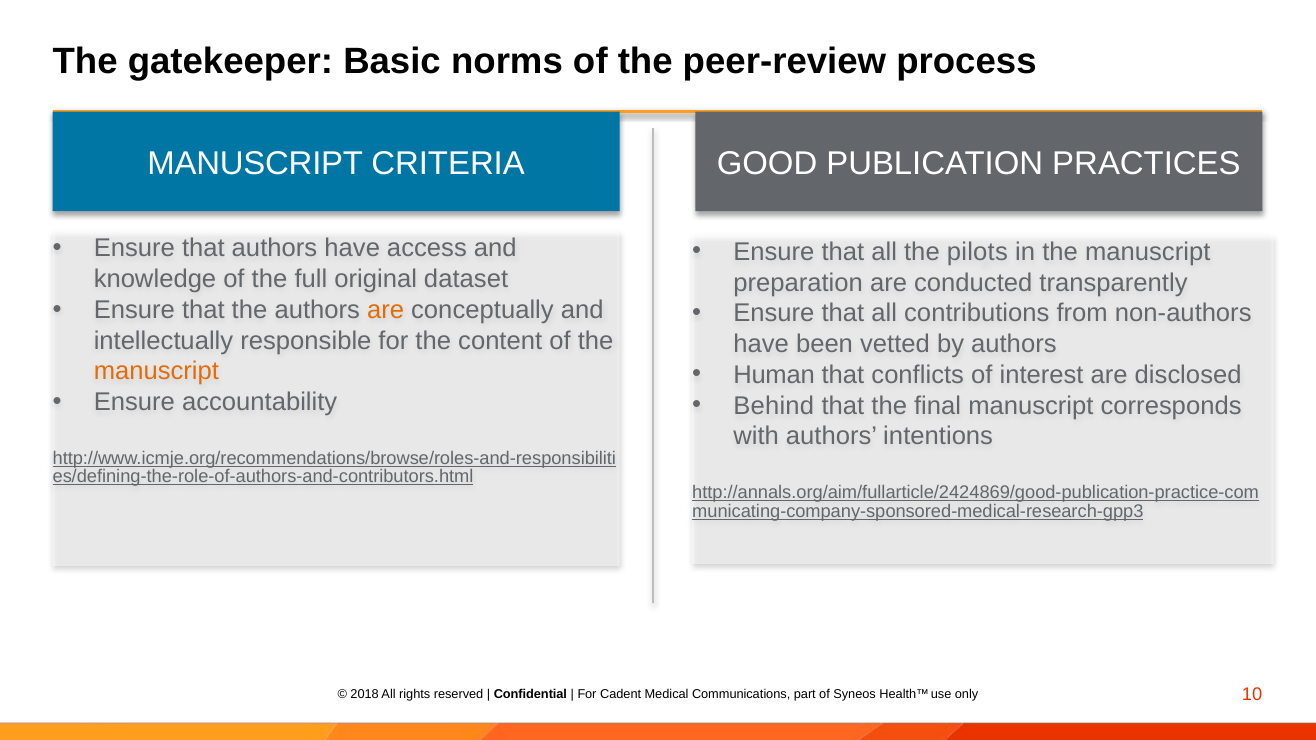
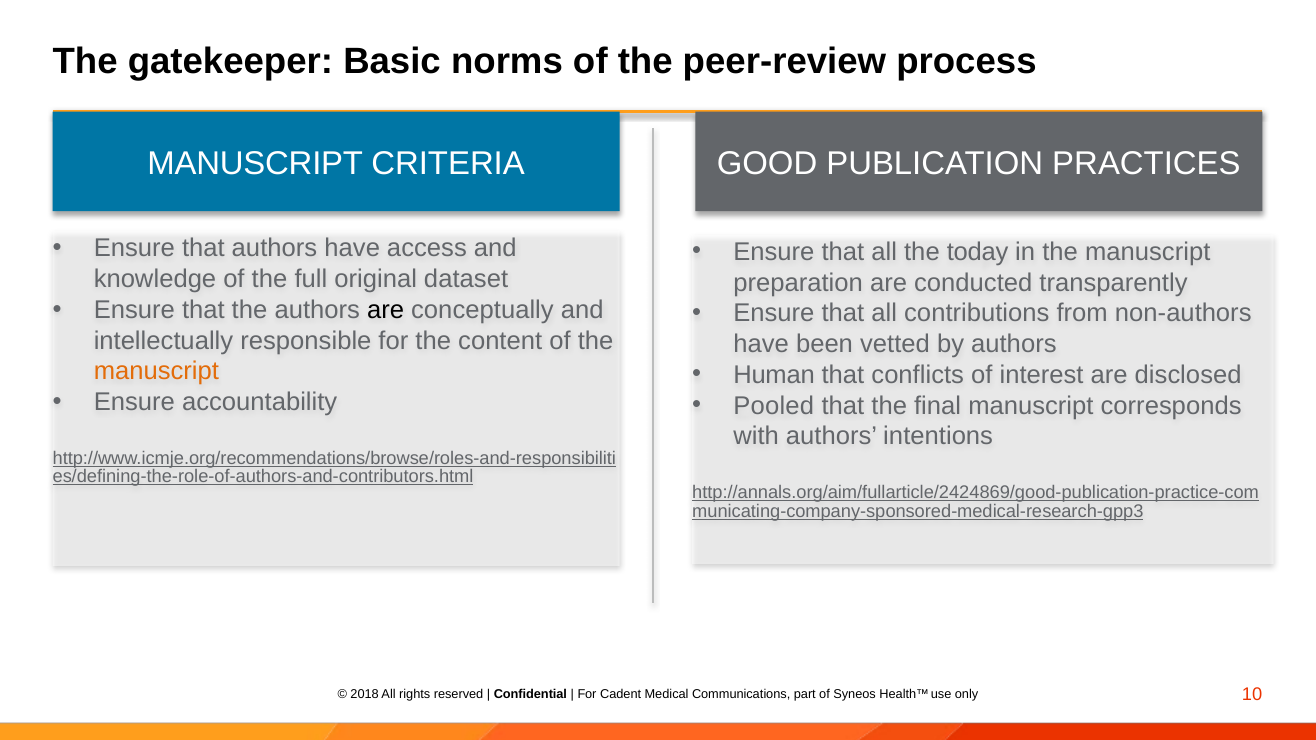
pilots: pilots -> today
are at (386, 310) colour: orange -> black
Behind: Behind -> Pooled
